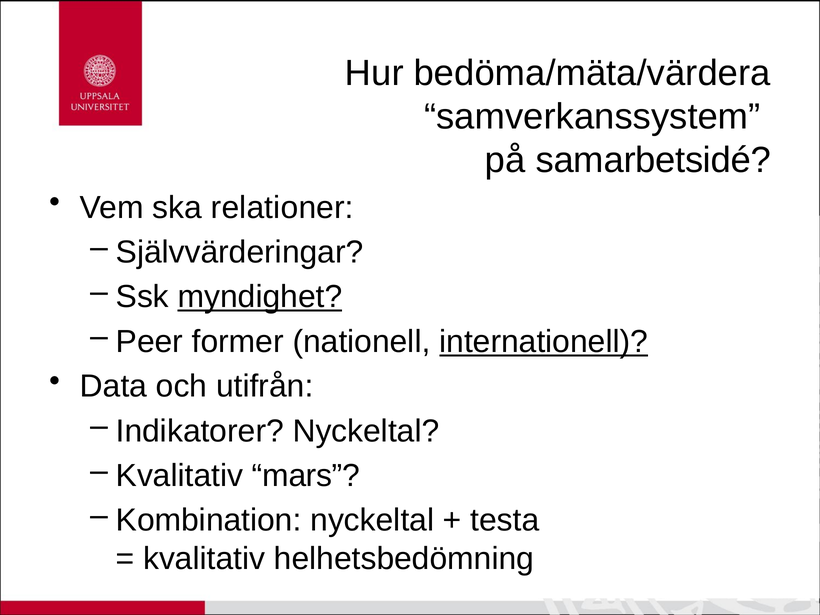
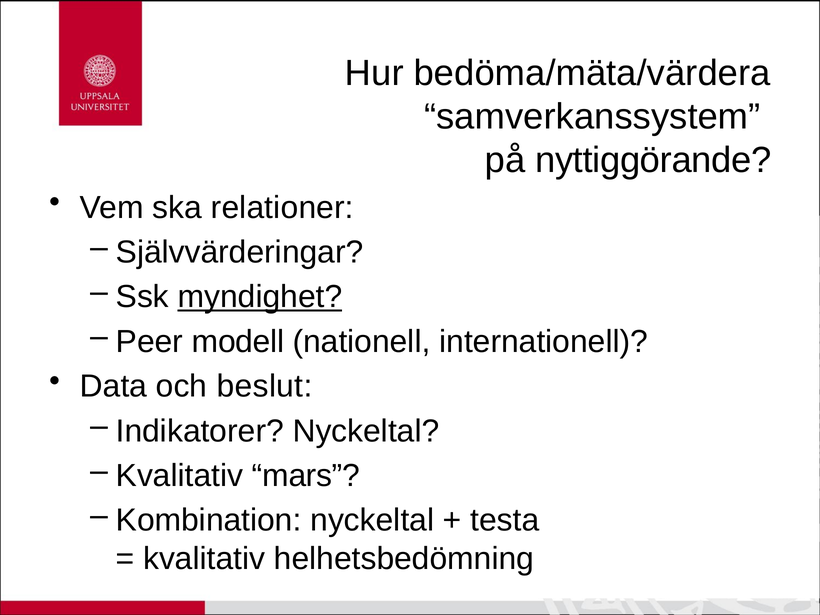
samarbetsidé: samarbetsidé -> nyttiggörande
former: former -> modell
internationell underline: present -> none
utifrån: utifrån -> beslut
